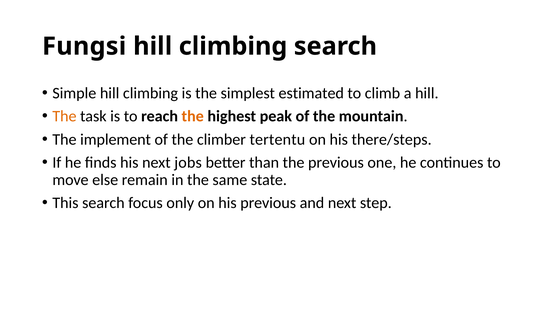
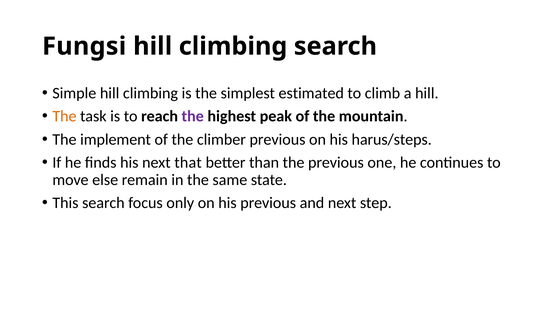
the at (193, 116) colour: orange -> purple
climber tertentu: tertentu -> previous
there/steps: there/steps -> harus/steps
jobs: jobs -> that
